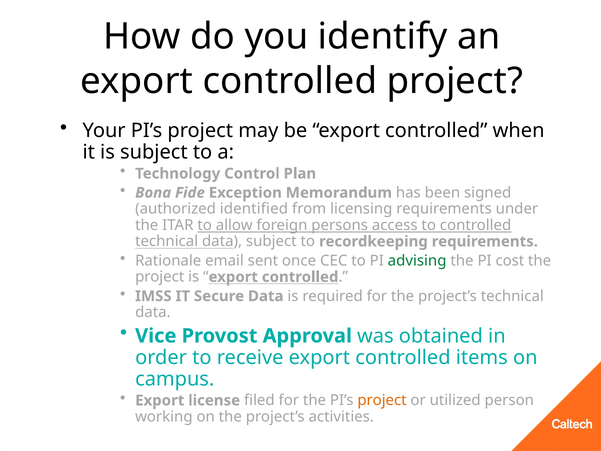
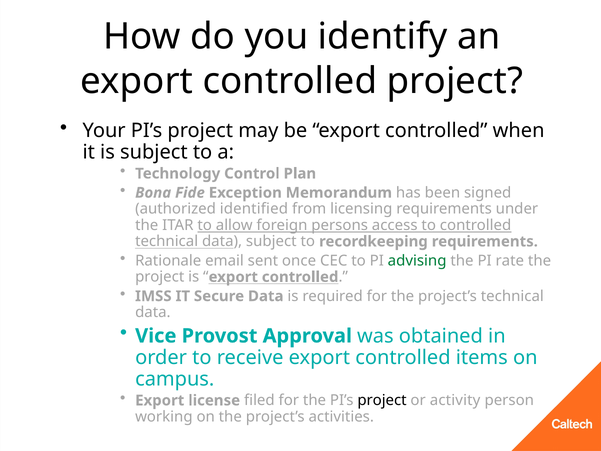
cost: cost -> rate
project at (382, 400) colour: orange -> black
utilized: utilized -> activity
